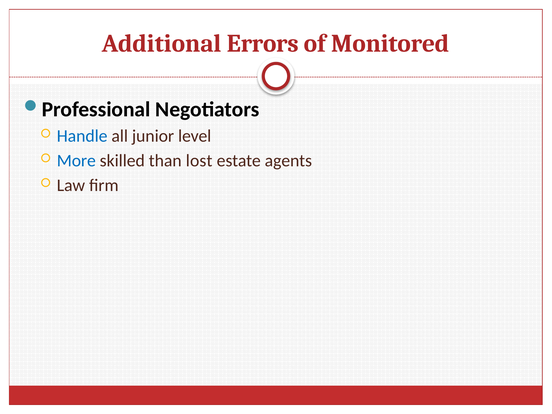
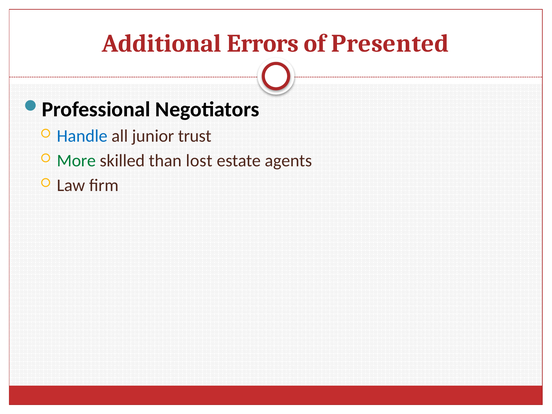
Monitored: Monitored -> Presented
level: level -> trust
More colour: blue -> green
